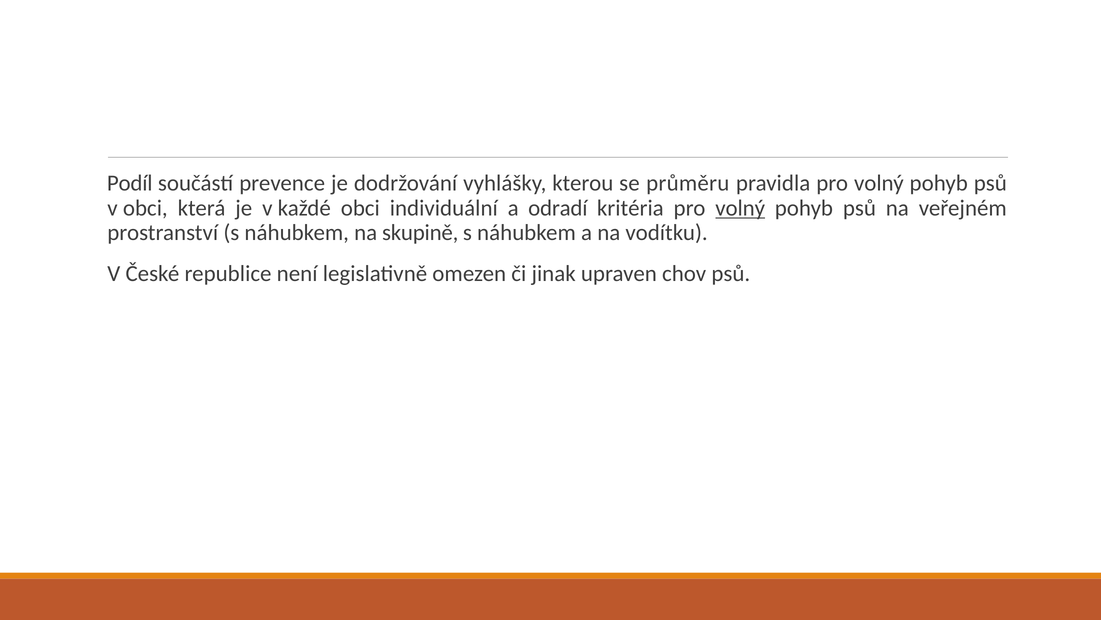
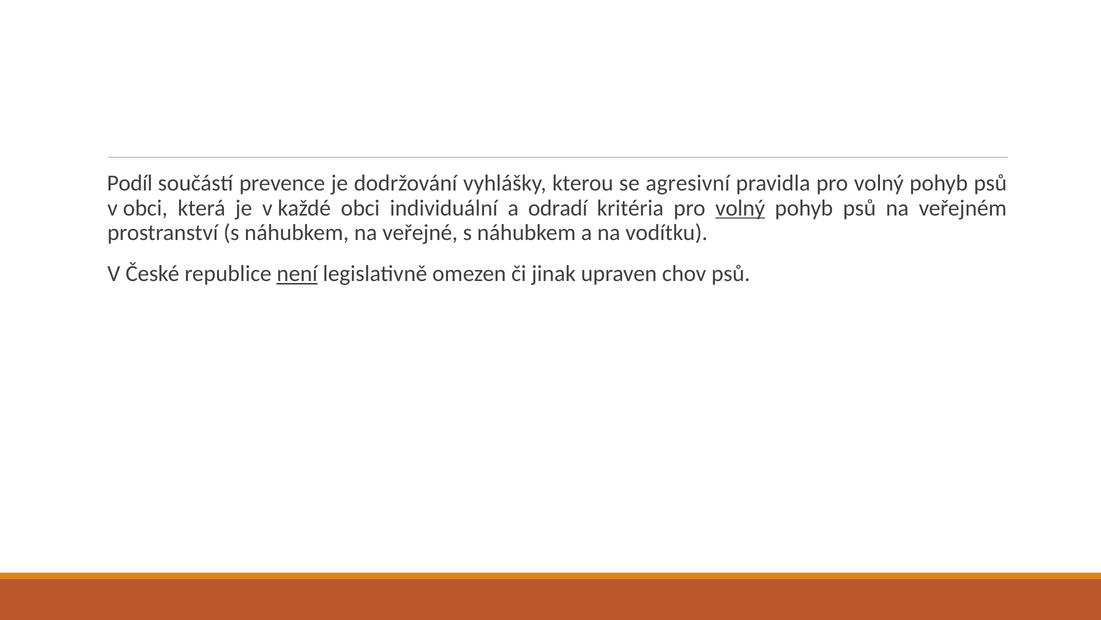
průměru: průměru -> agresivní
skupině: skupině -> veřejné
není underline: none -> present
